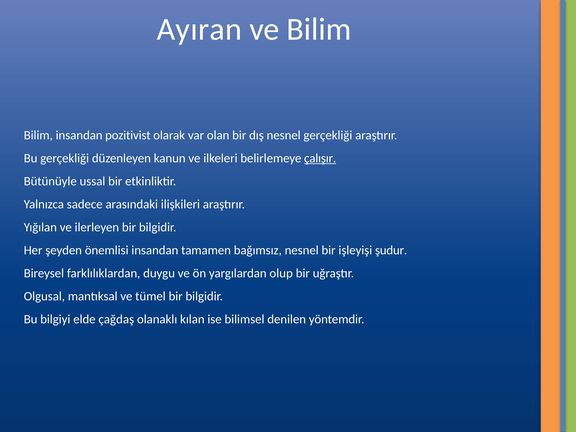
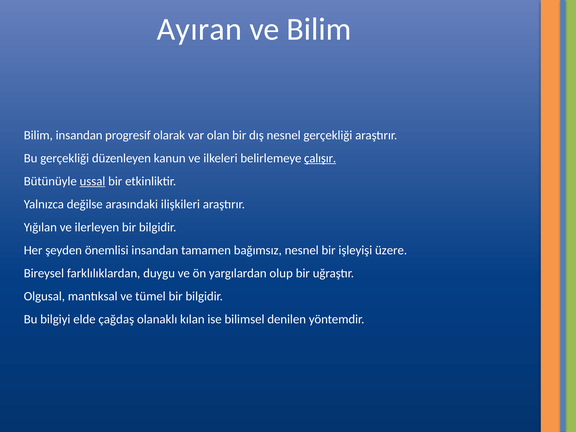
pozitivist: pozitivist -> progresif
ussal underline: none -> present
sadece: sadece -> değilse
şudur: şudur -> üzere
